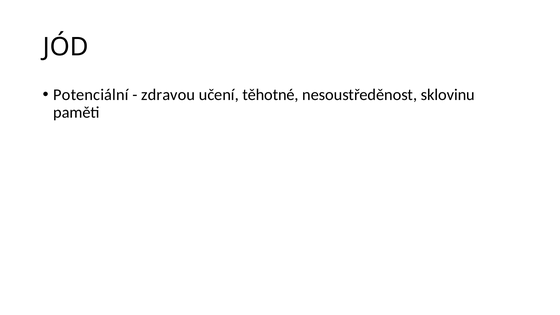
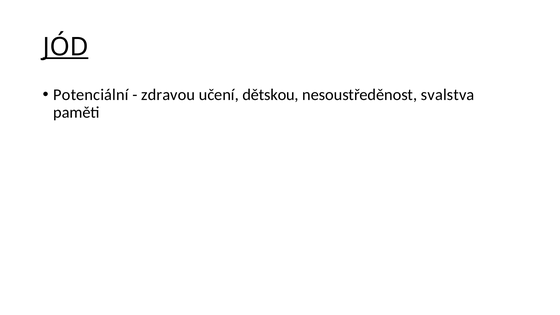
JÓD underline: none -> present
těhotné: těhotné -> dětskou
sklovinu: sklovinu -> svalstva
